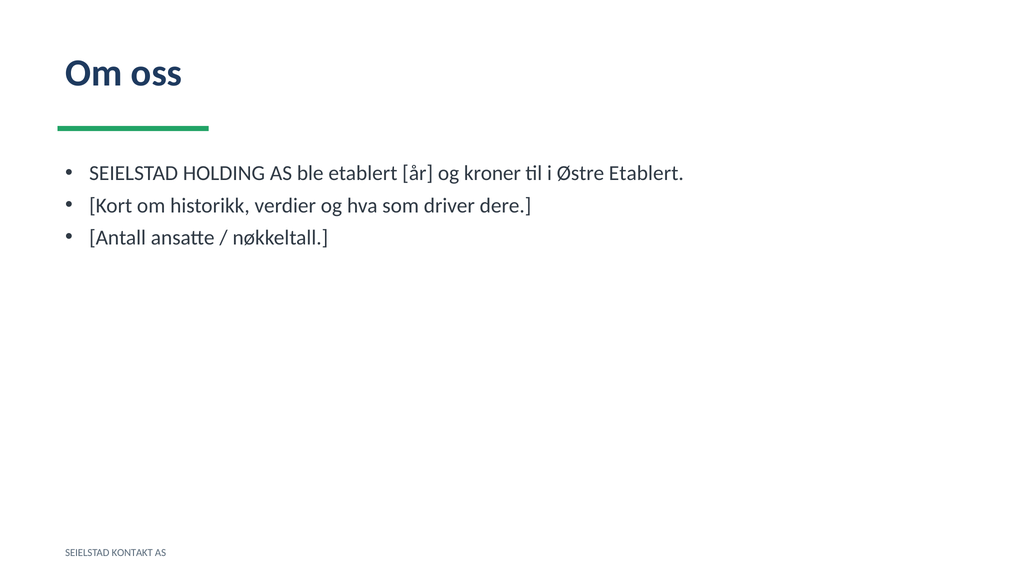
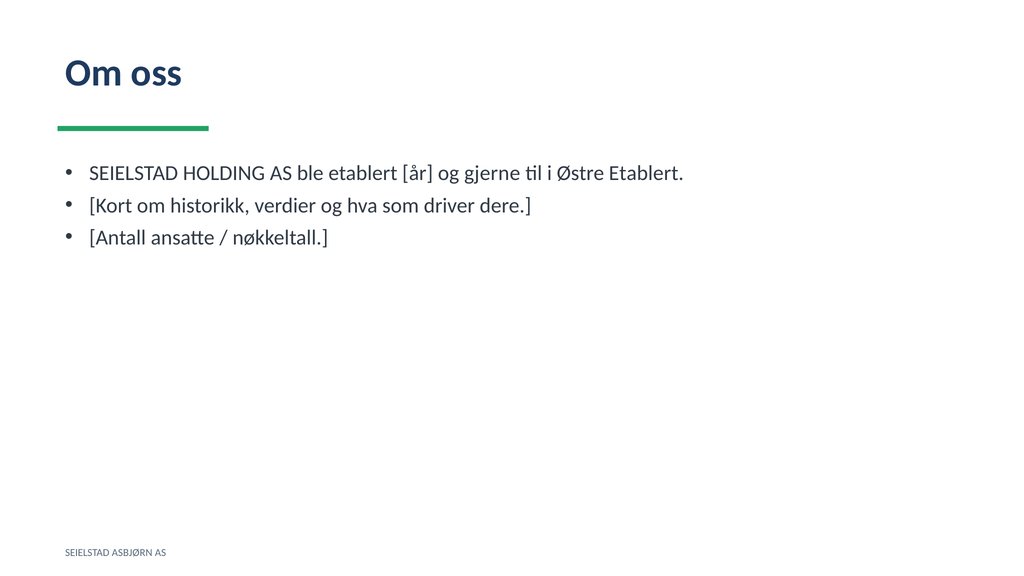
kroner: kroner -> gjerne
KONTAKT: KONTAKT -> ASBJØRN
